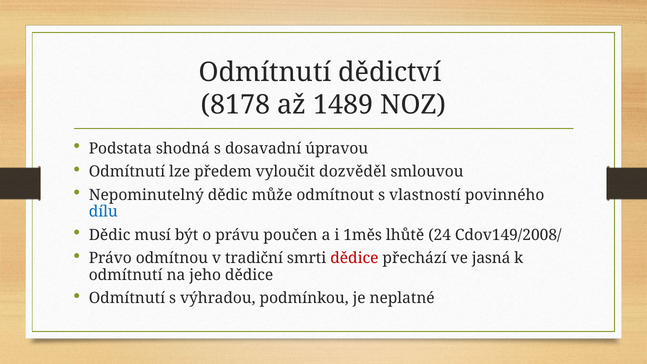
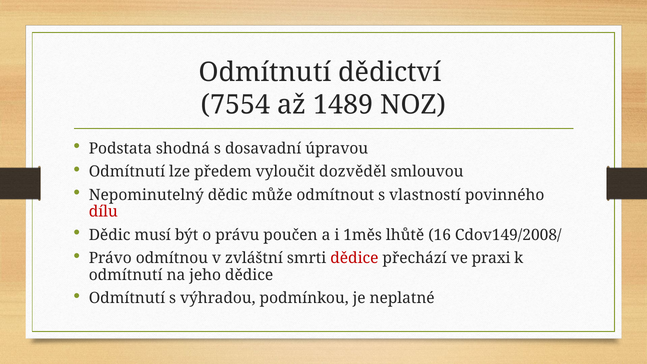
8178: 8178 -> 7554
dílu colour: blue -> red
24: 24 -> 16
tradiční: tradiční -> zvláštní
jasná: jasná -> praxi
